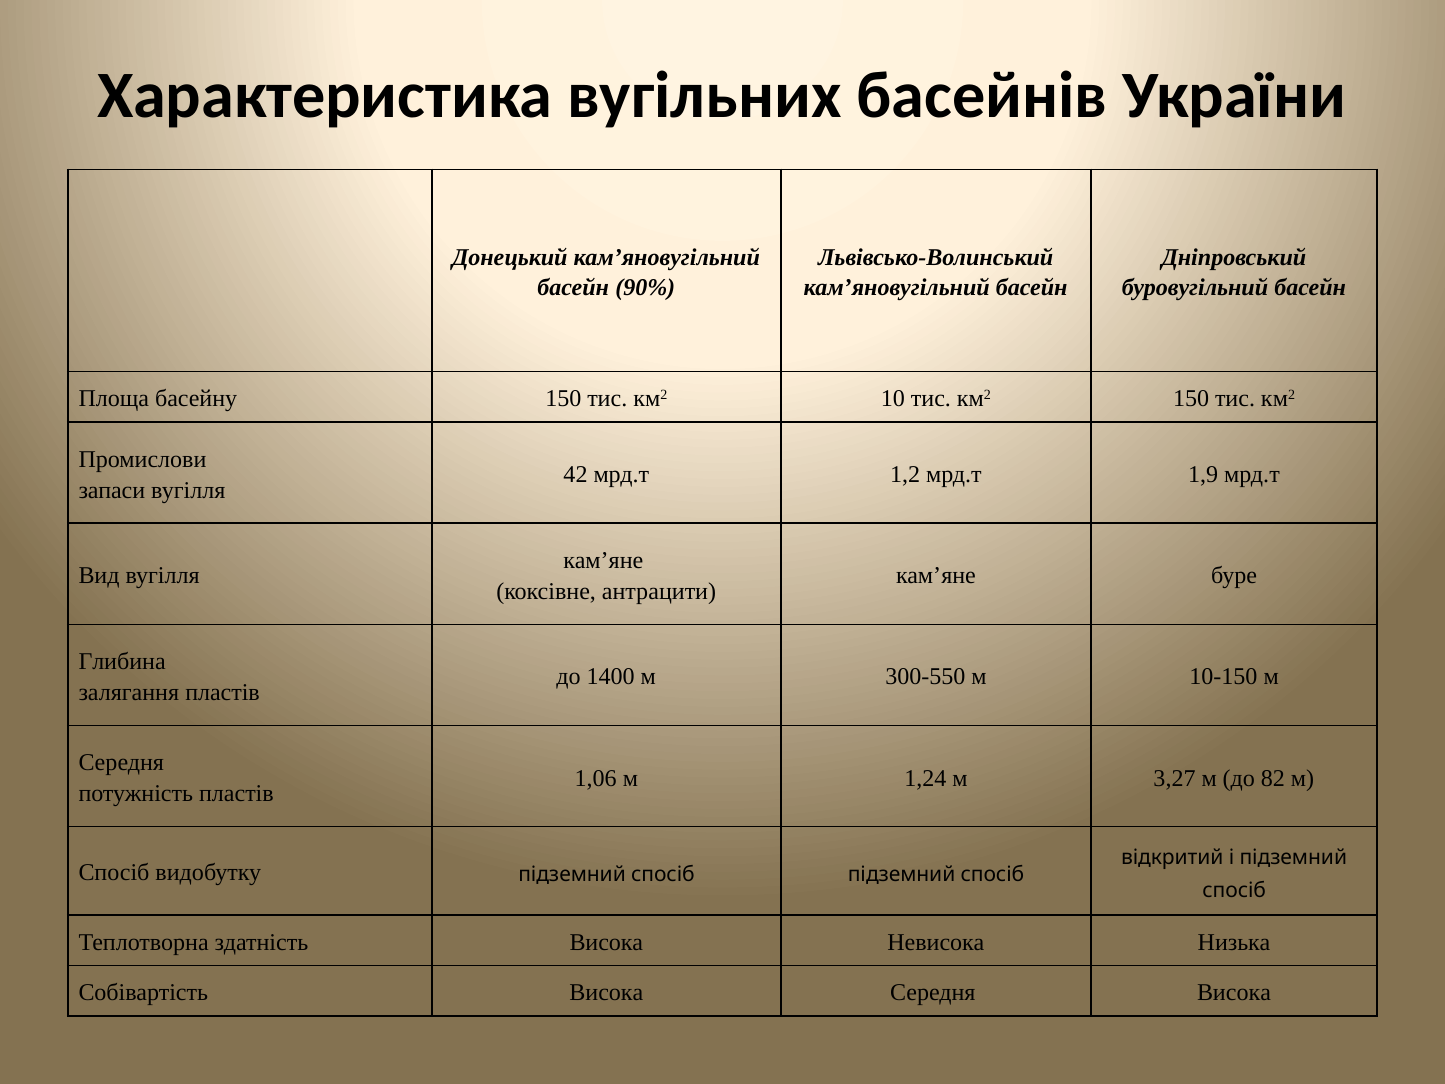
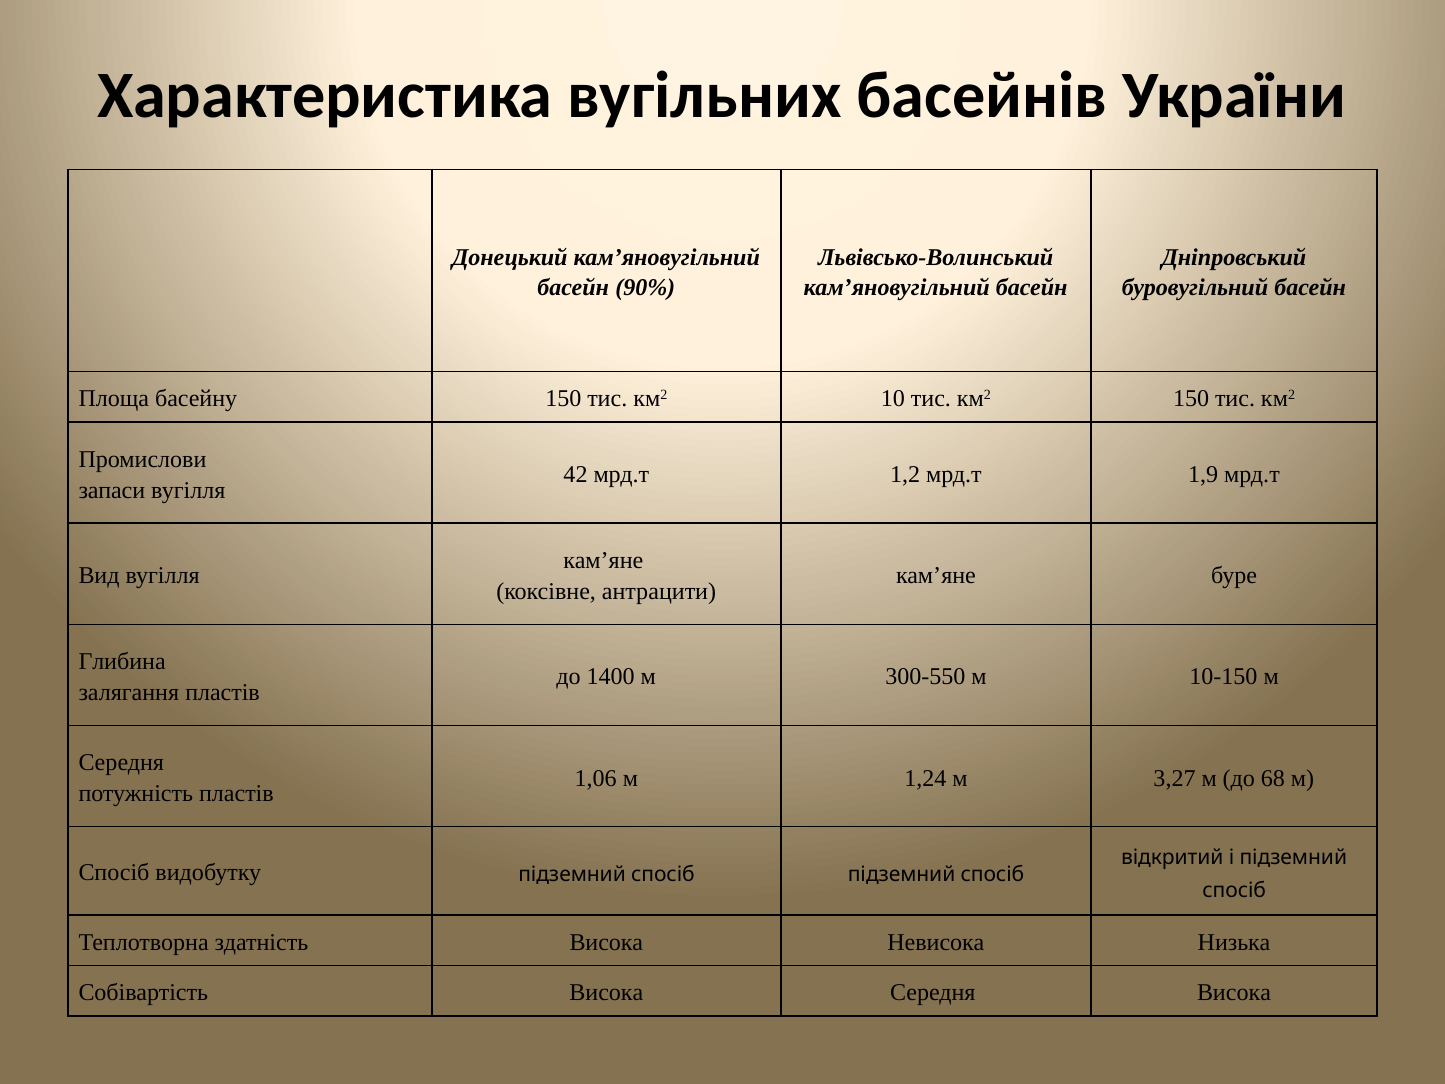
82: 82 -> 68
